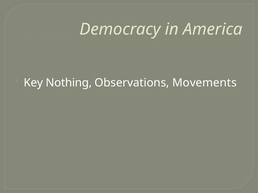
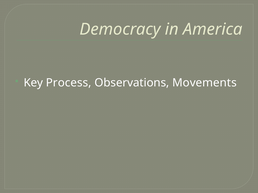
Nothing: Nothing -> Process
